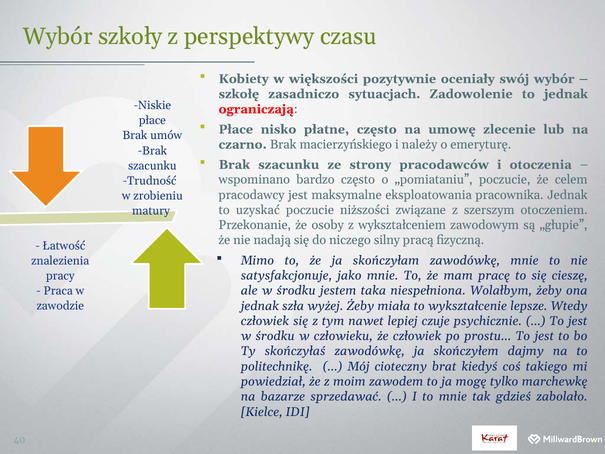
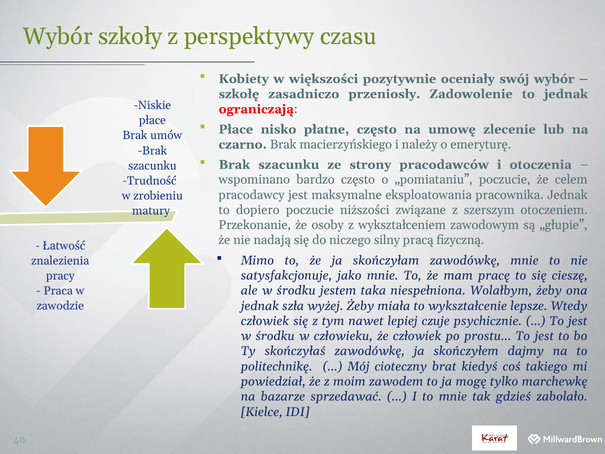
sytuacjach: sytuacjach -> przeniosły
uzyskać: uzyskać -> dopiero
